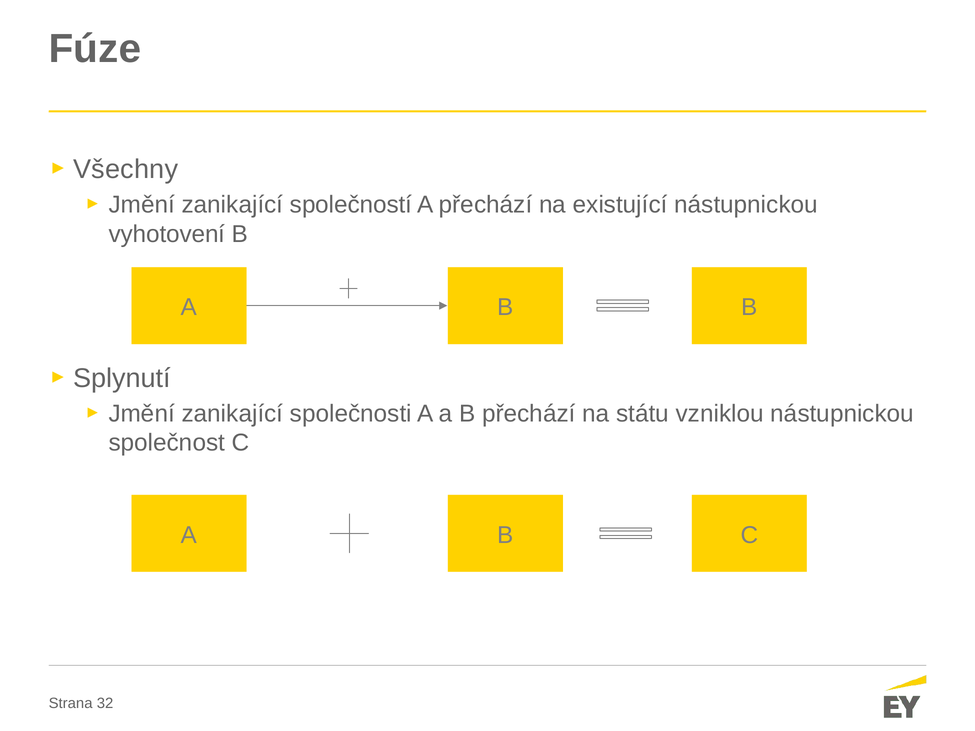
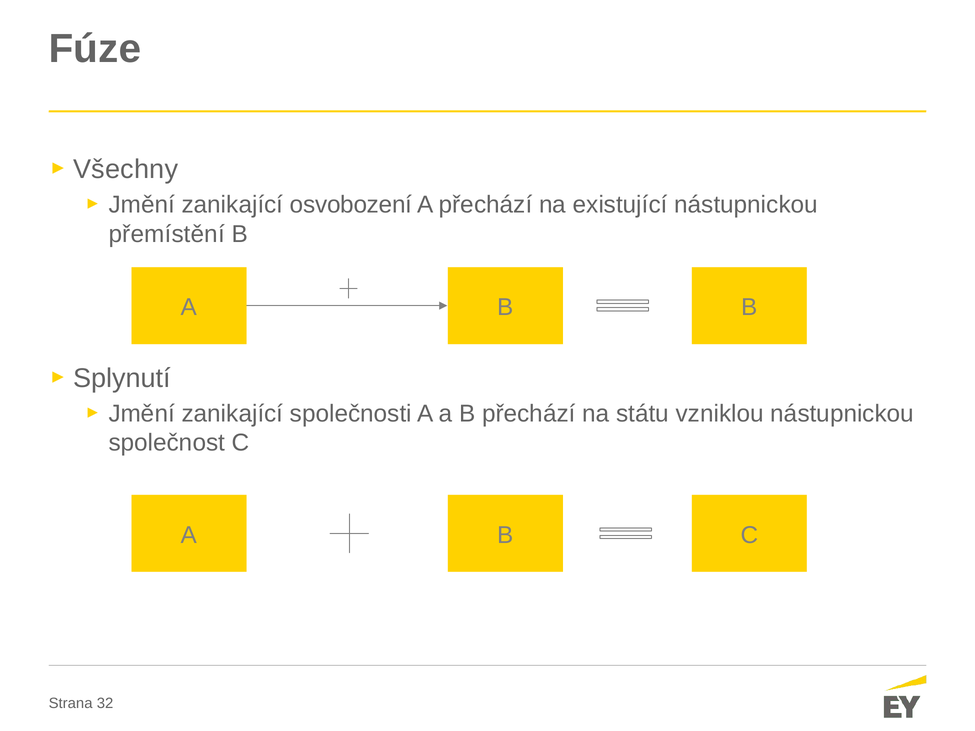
společností: společností -> osvobození
vyhotovení: vyhotovení -> přemístění
